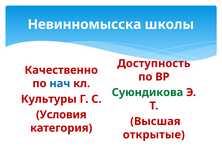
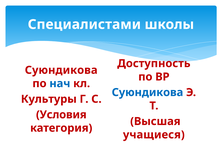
Невинномысска: Невинномысска -> Специалистами
Качественно at (61, 70): Качественно -> Суюндикова
Суюндикова at (147, 92) colour: green -> blue
открытые: открытые -> учащиеся
